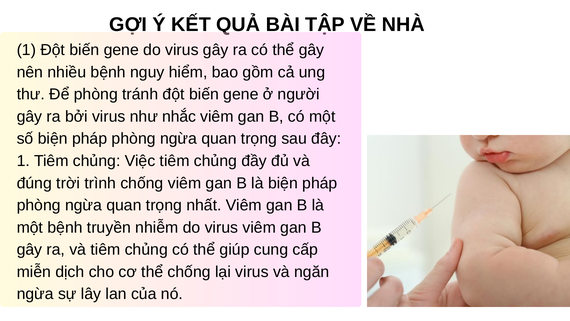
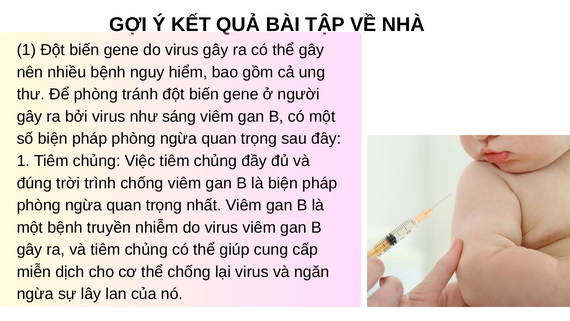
nhắc: nhắc -> sáng
